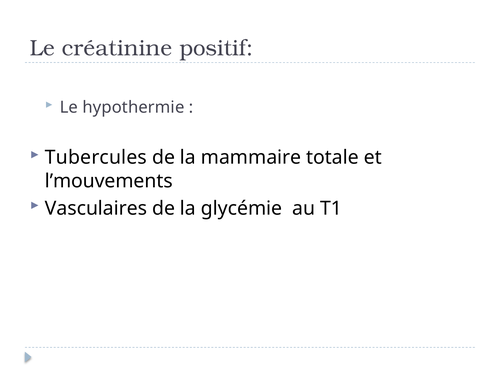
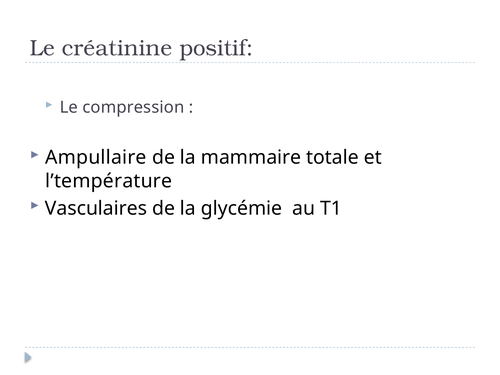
hypothermie: hypothermie -> compression
Tubercules: Tubercules -> Ampullaire
l’mouvements: l’mouvements -> l’température
